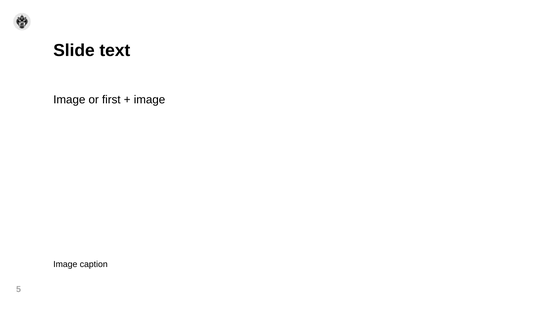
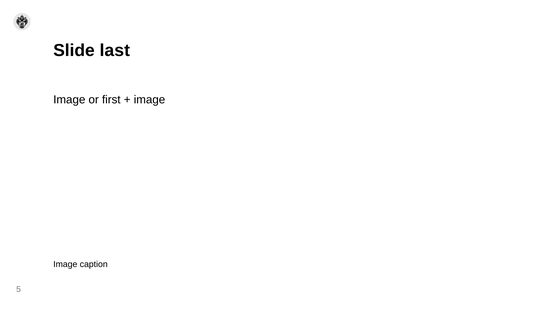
text: text -> last
